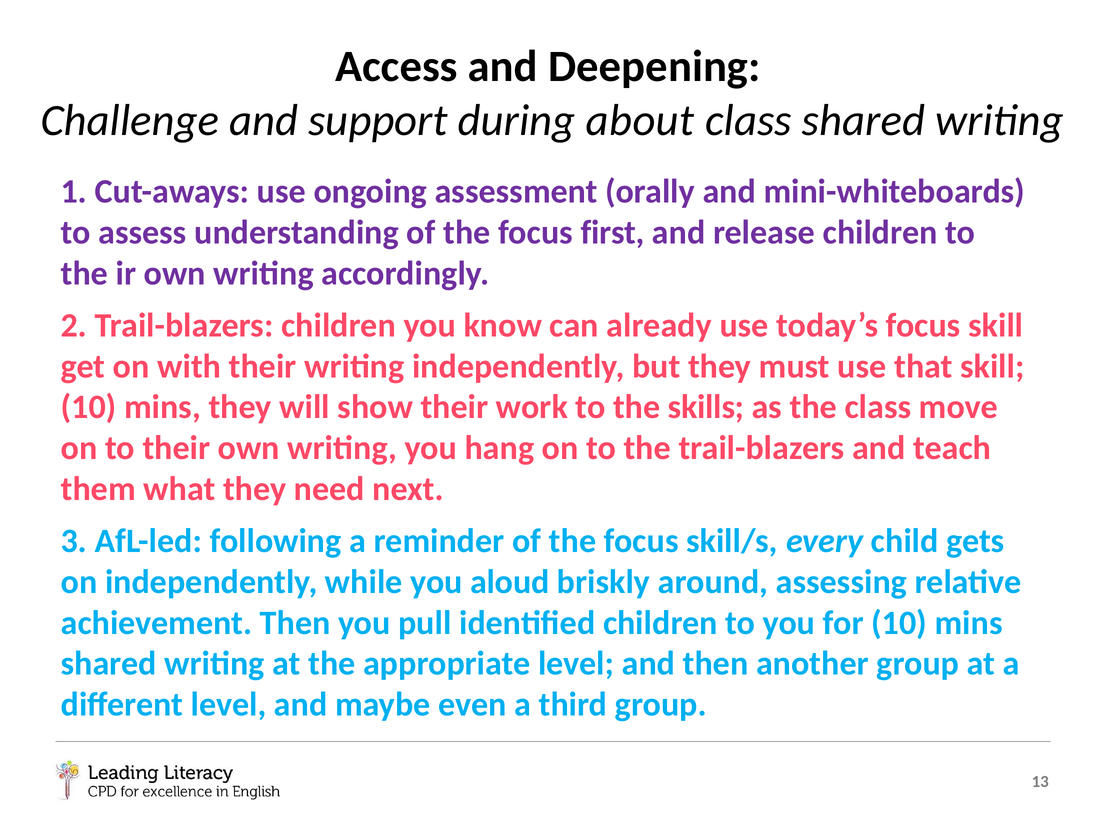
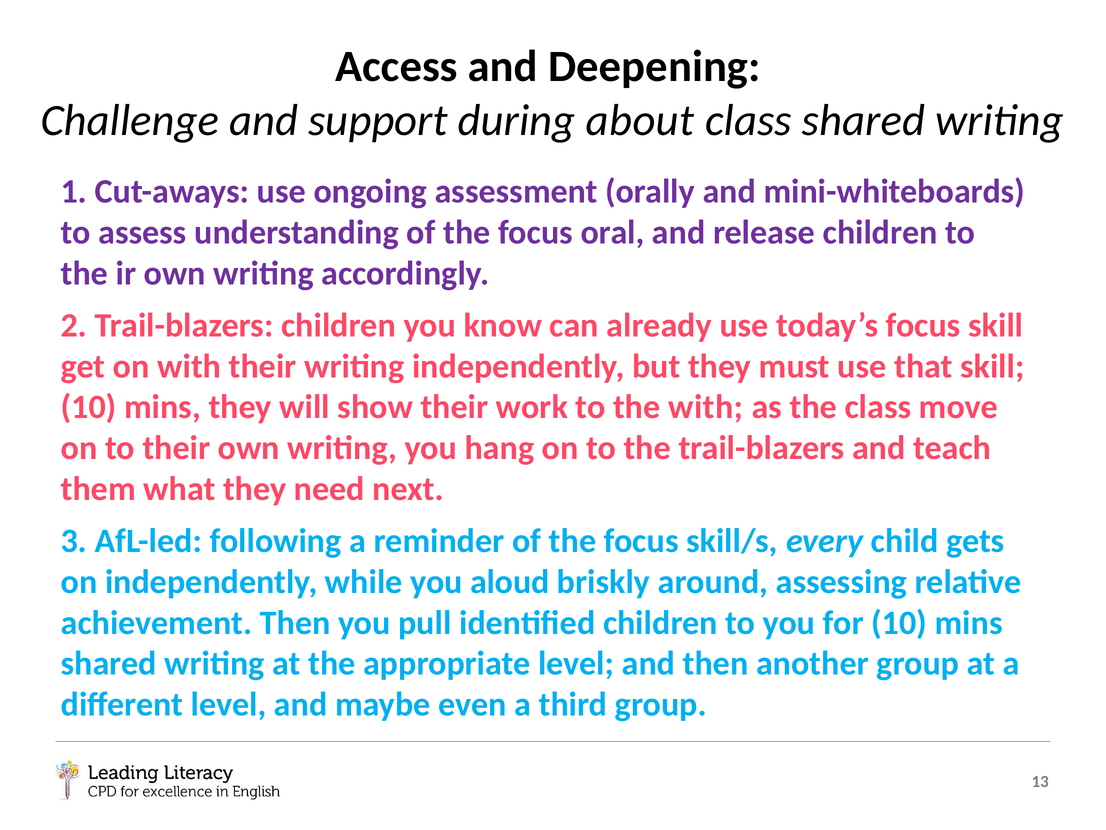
first: first -> oral
the skills: skills -> with
